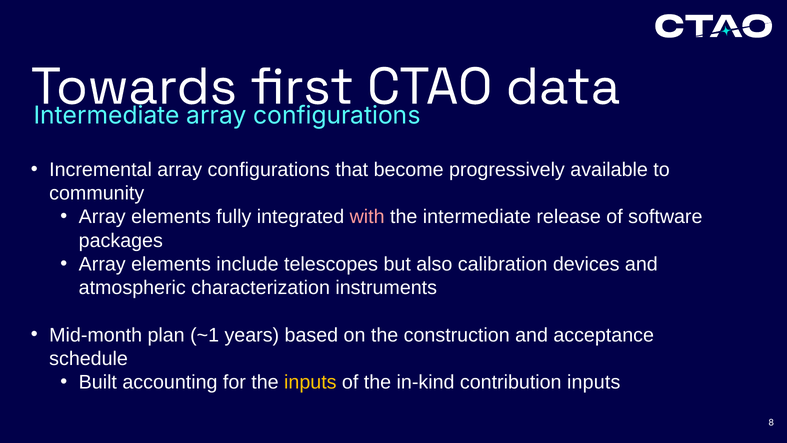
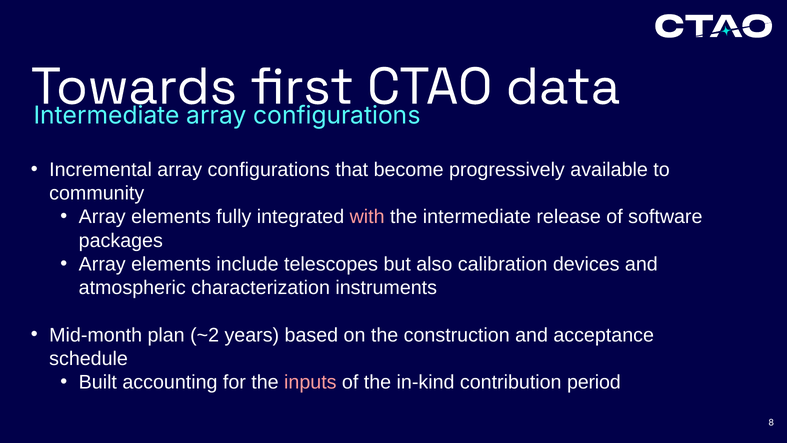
~1: ~1 -> ~2
inputs at (310, 382) colour: yellow -> pink
contribution inputs: inputs -> period
